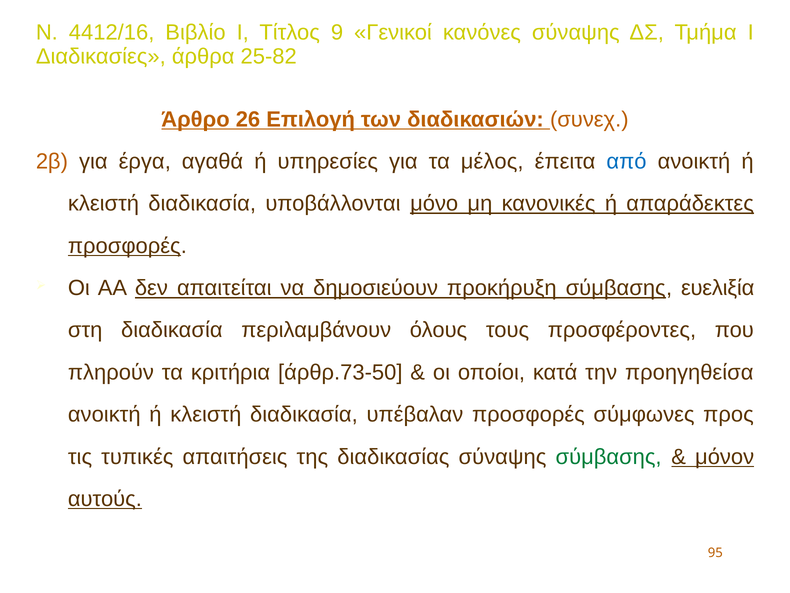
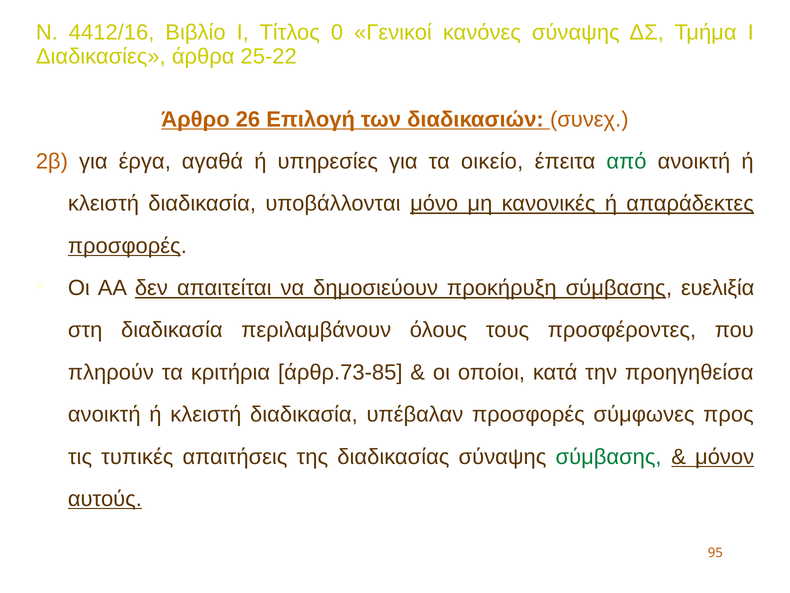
9: 9 -> 0
25-82: 25-82 -> 25-22
μέλος: μέλος -> οικείο
από colour: blue -> green
άρθρ.73-50: άρθρ.73-50 -> άρθρ.73-85
